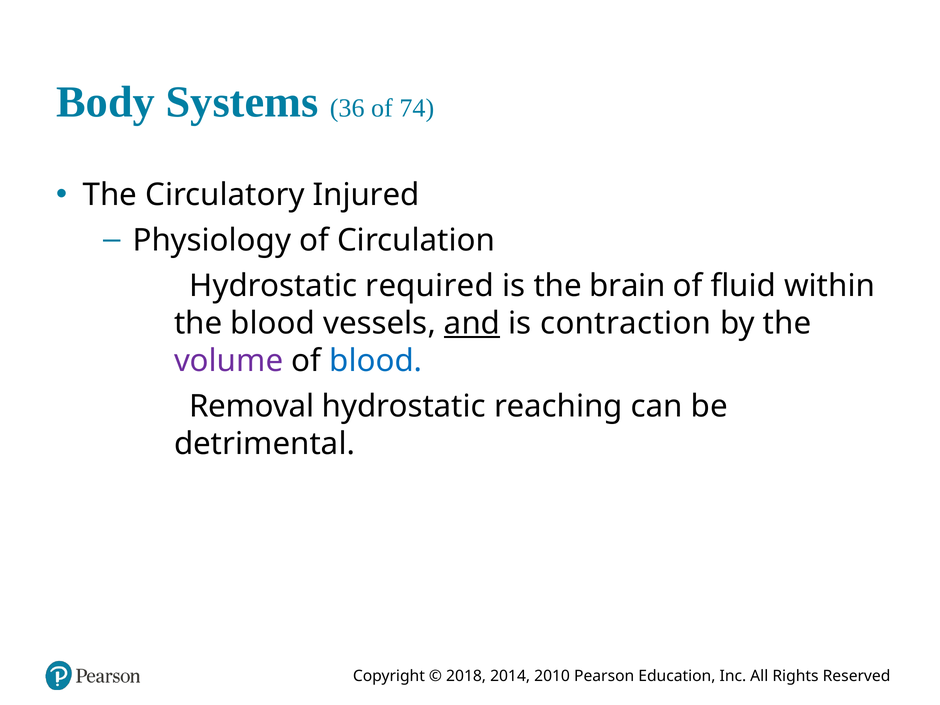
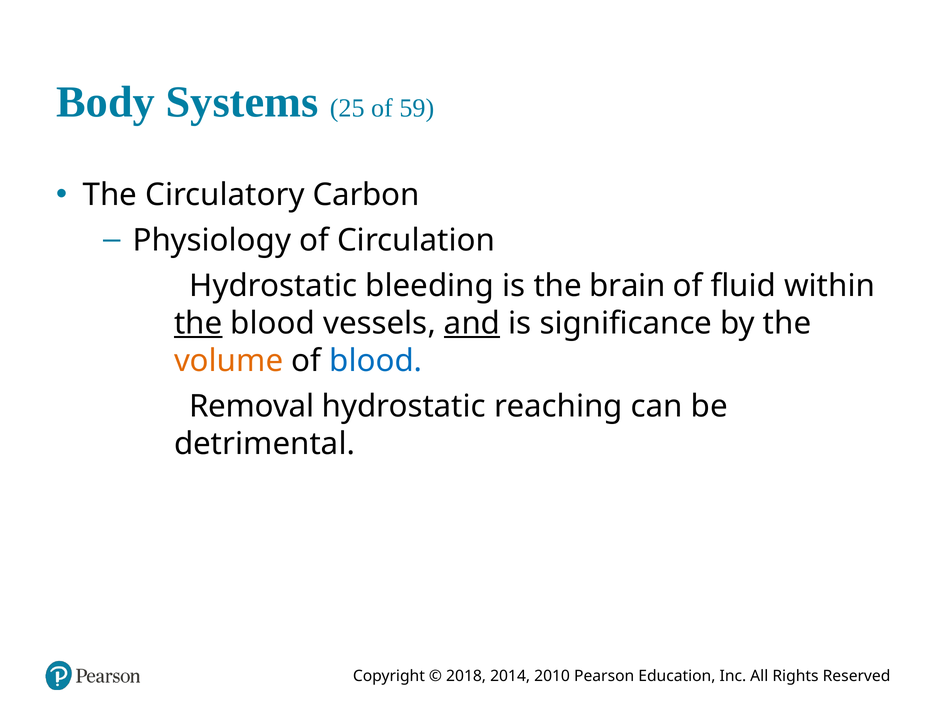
36: 36 -> 25
74: 74 -> 59
Injured: Injured -> Carbon
required: required -> bleeding
the at (198, 323) underline: none -> present
contraction: contraction -> significance
volume colour: purple -> orange
